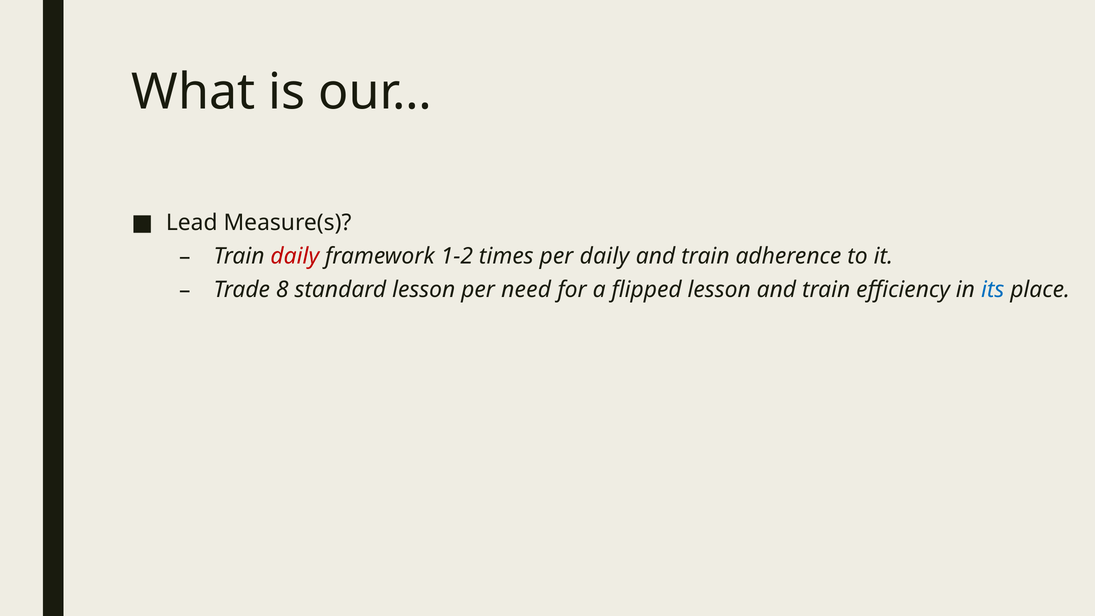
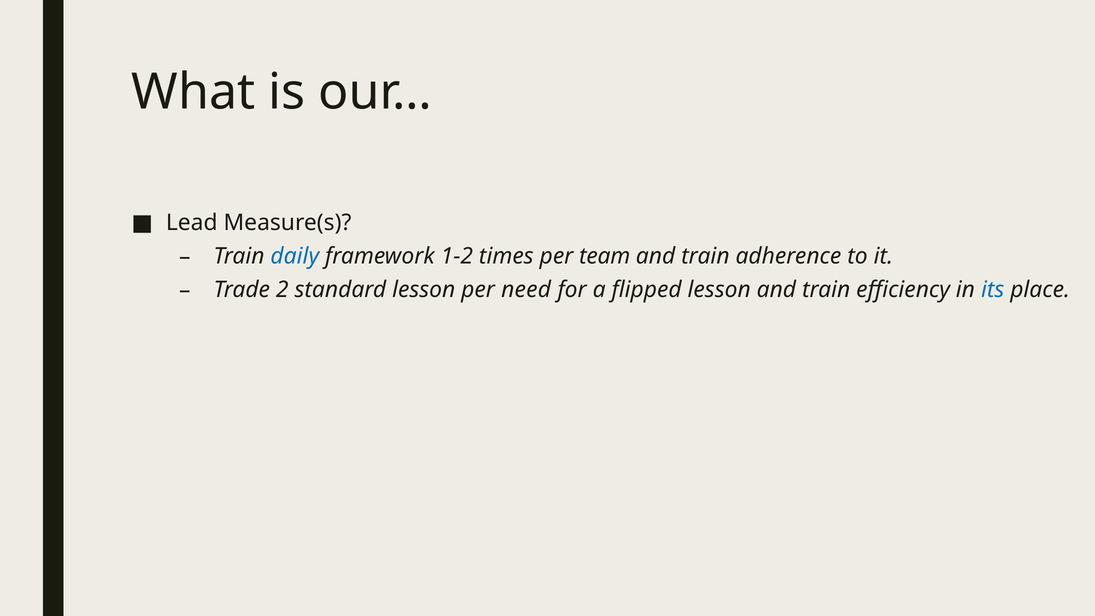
daily at (295, 256) colour: red -> blue
per daily: daily -> team
8: 8 -> 2
